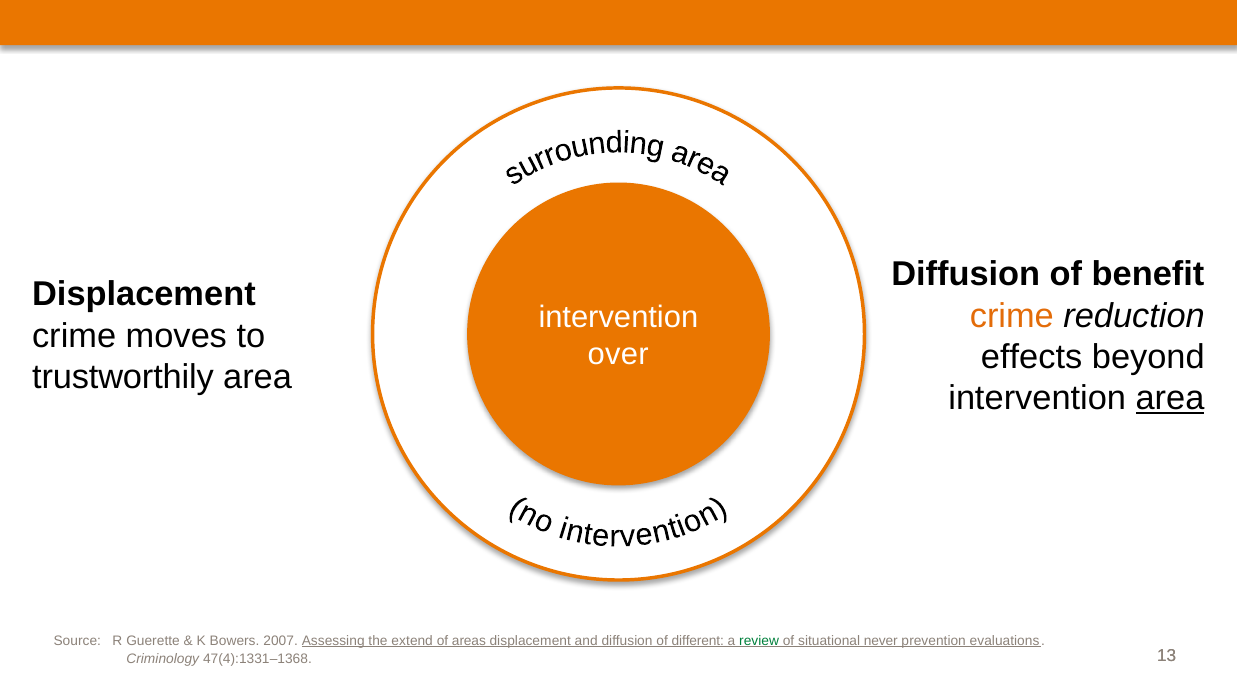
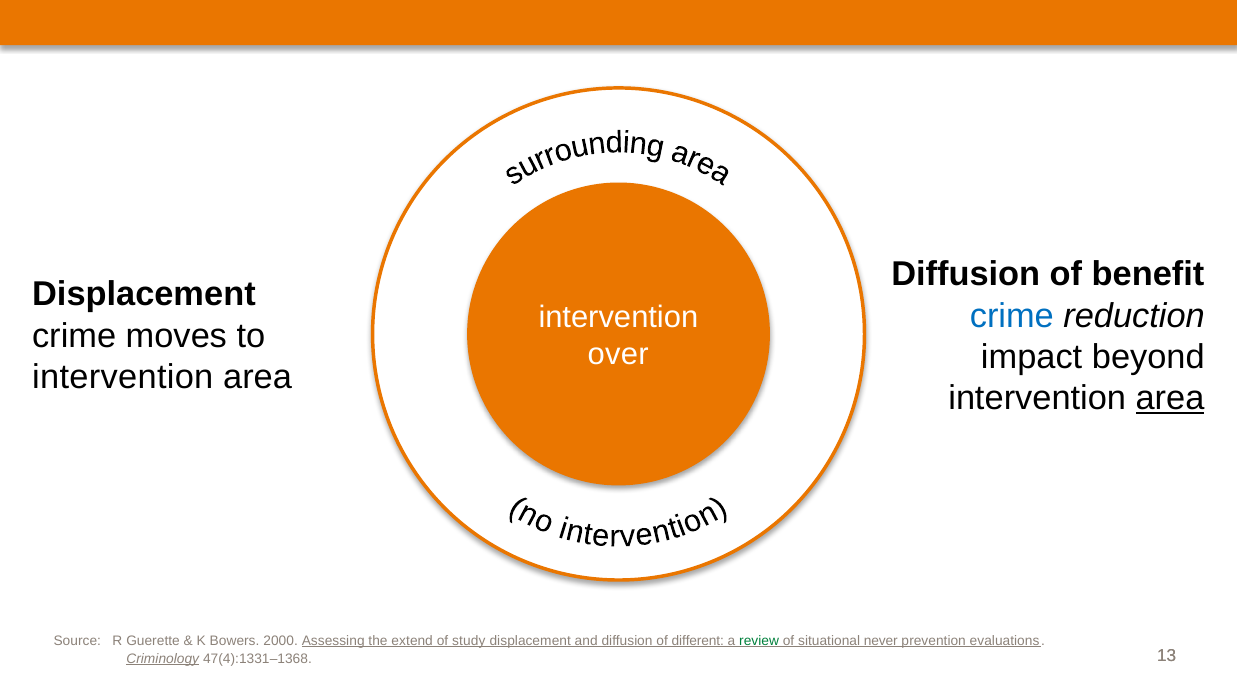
crime at (1012, 316) colour: orange -> blue
effects: effects -> impact
trustworthily at (123, 377): trustworthily -> intervention
2007: 2007 -> 2000
areas: areas -> study
Criminology underline: none -> present
